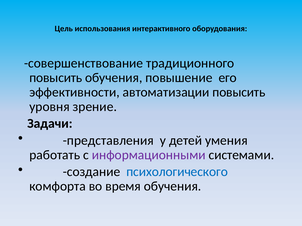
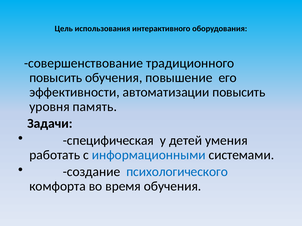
зрение: зрение -> память
представления: представления -> специфическая
информационными colour: purple -> blue
